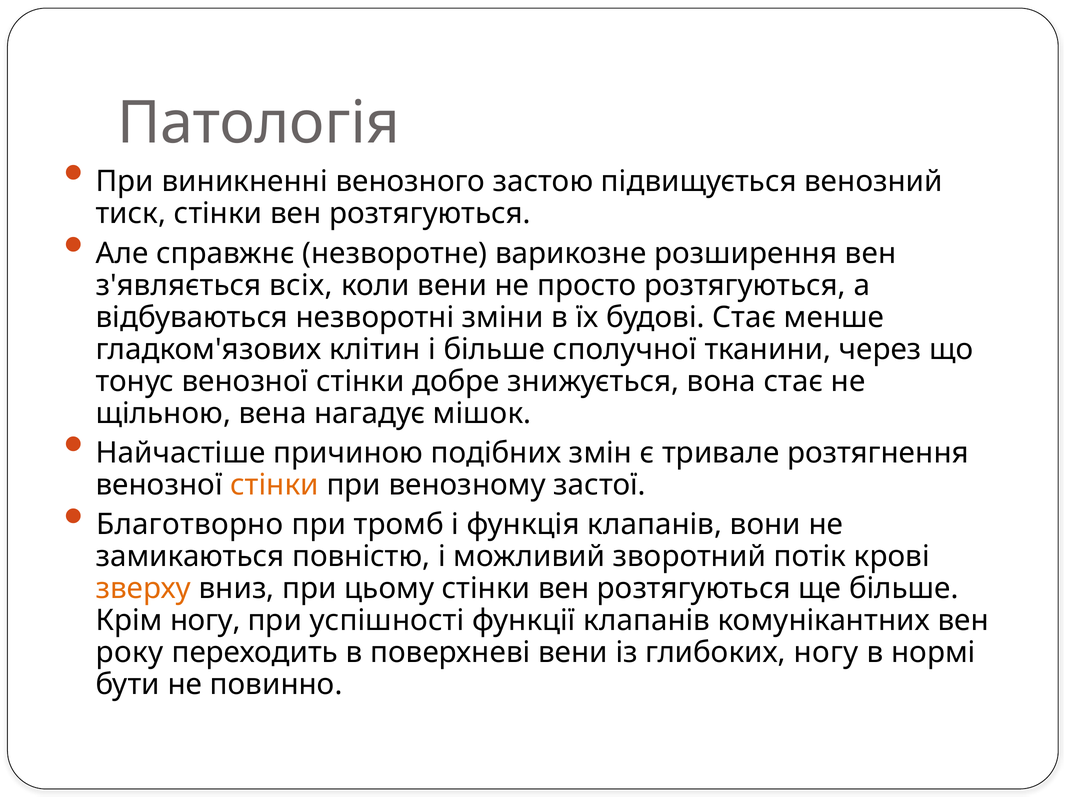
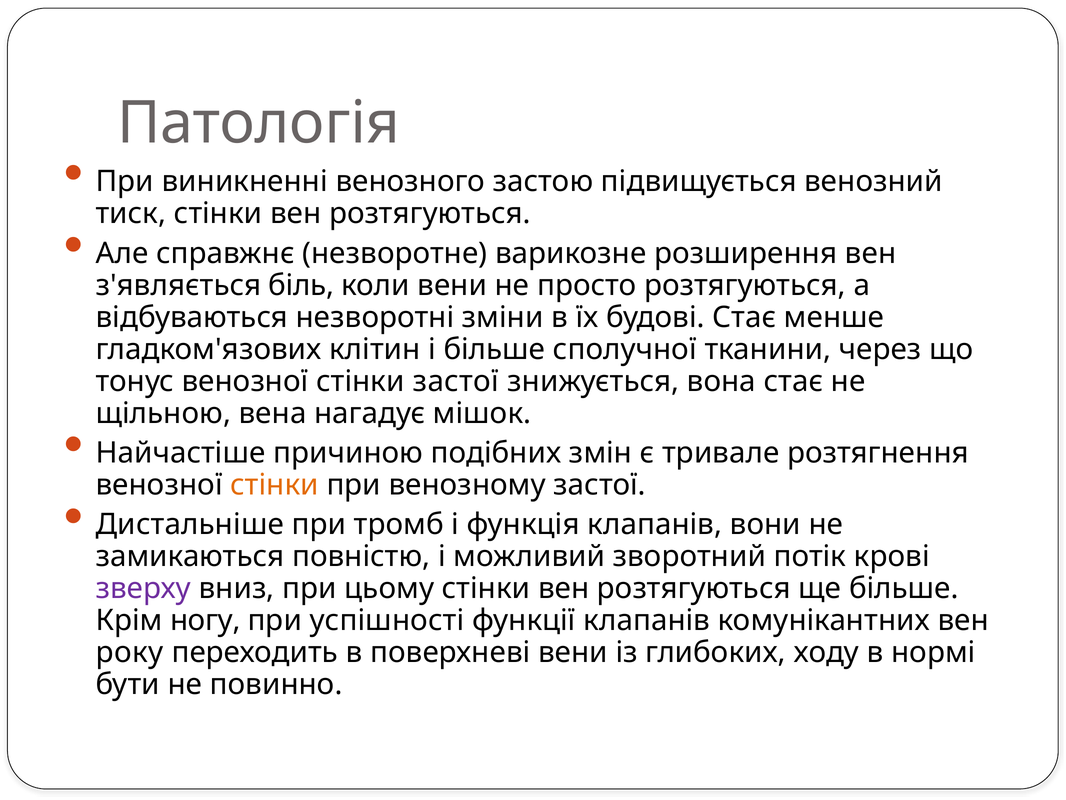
всіх: всіх -> біль
стінки добре: добре -> застої
Благотворно: Благотворно -> Дистальніше
зверху colour: orange -> purple
глибоких ногу: ногу -> ходу
